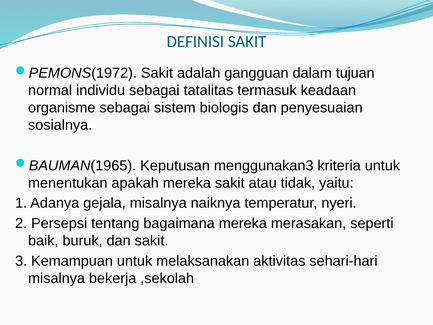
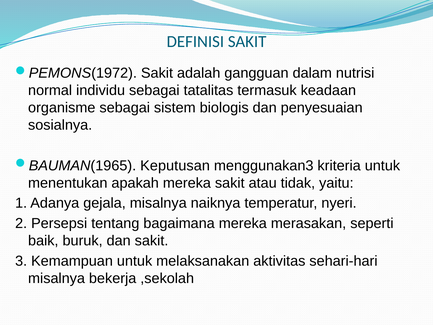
tujuan: tujuan -> nutrisi
